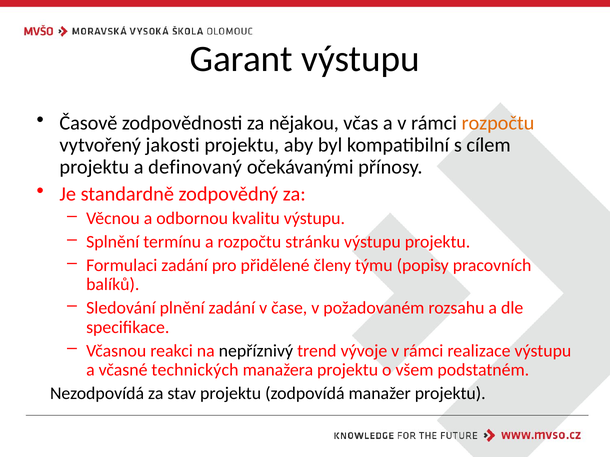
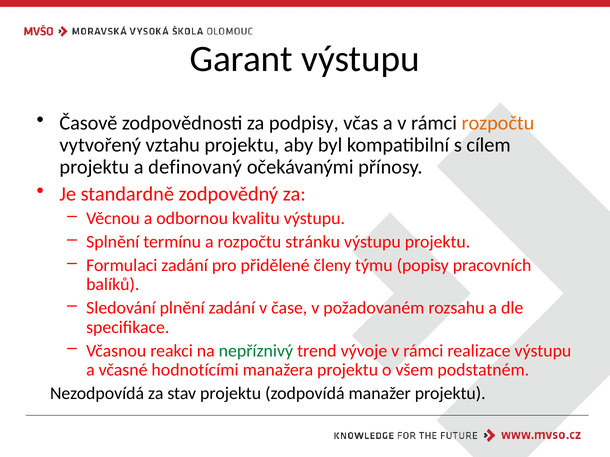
nějakou: nějakou -> podpisy
jakosti: jakosti -> vztahu
nepříznivý colour: black -> green
technických: technických -> hodnotícími
